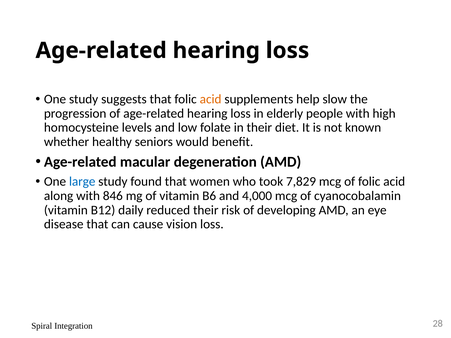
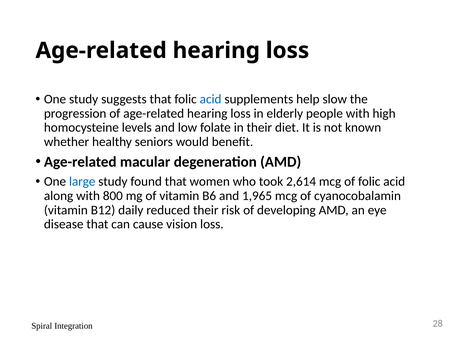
acid at (211, 99) colour: orange -> blue
7,829: 7,829 -> 2,614
846: 846 -> 800
4,000: 4,000 -> 1,965
